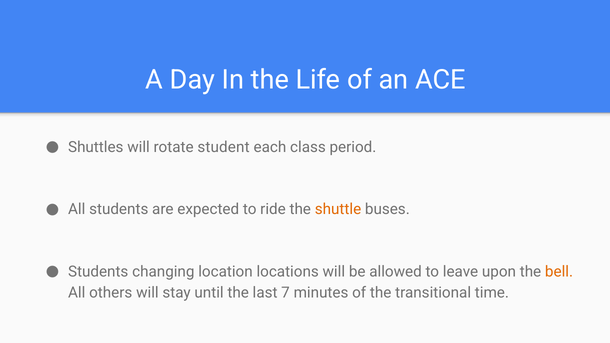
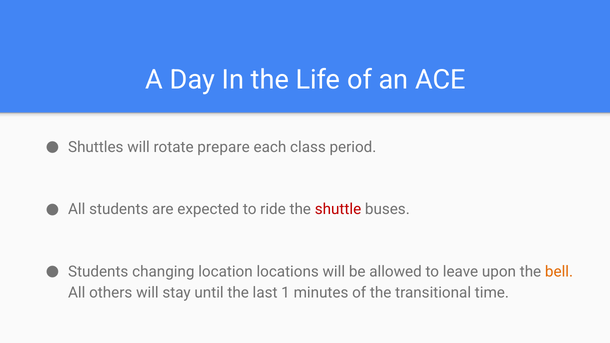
student: student -> prepare
shuttle colour: orange -> red
7: 7 -> 1
